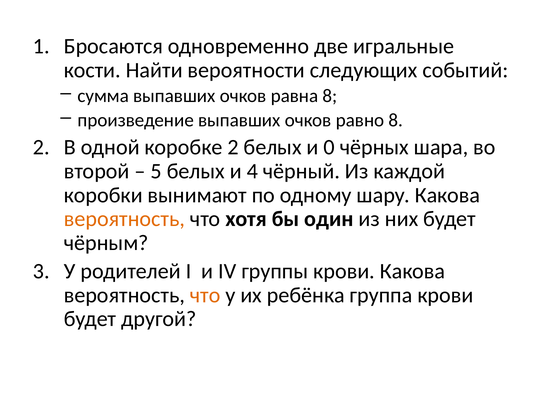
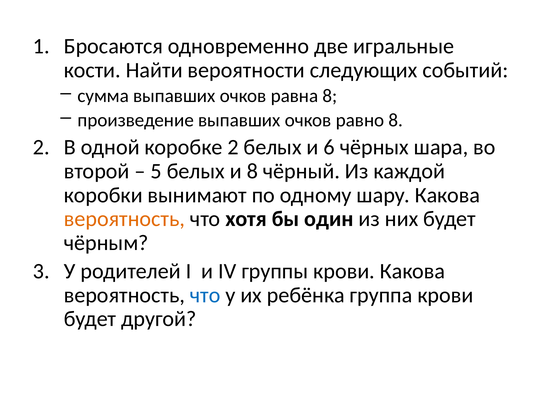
0: 0 -> 6
и 4: 4 -> 8
что at (205, 295) colour: orange -> blue
